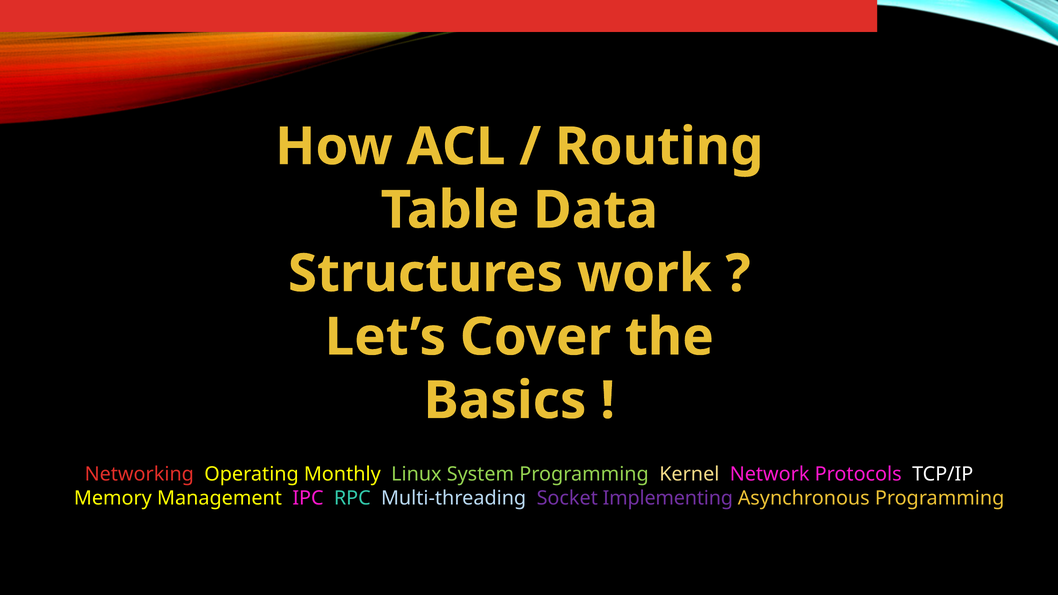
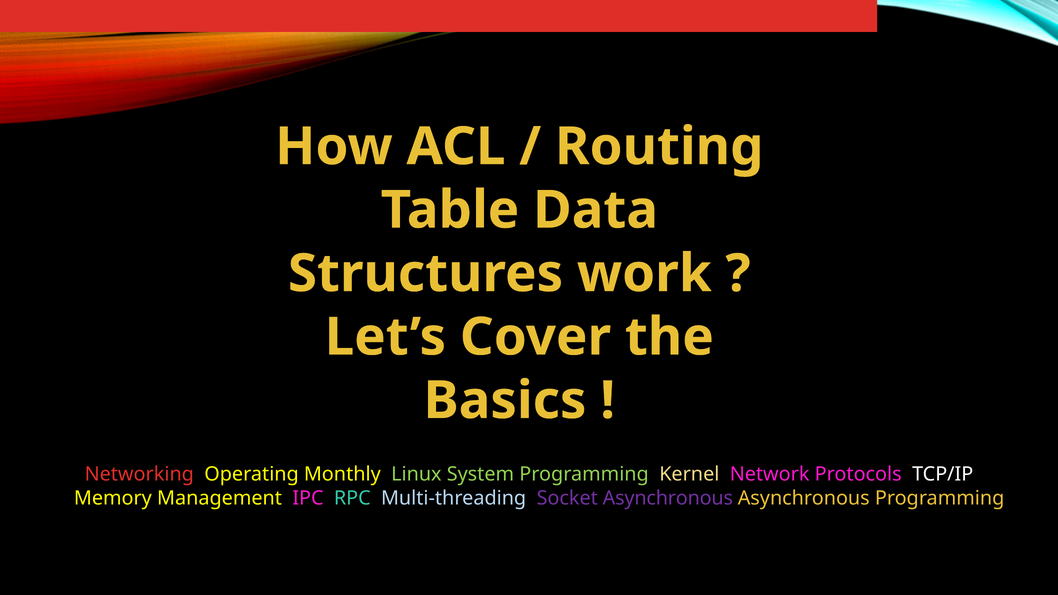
Socket Implementing: Implementing -> Asynchronous
